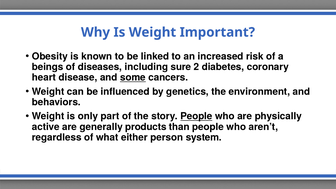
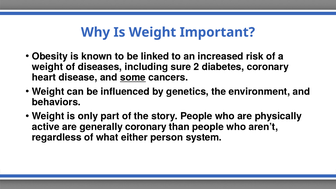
beings at (48, 67): beings -> weight
People at (196, 116) underline: present -> none
generally products: products -> coronary
